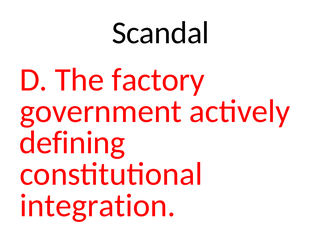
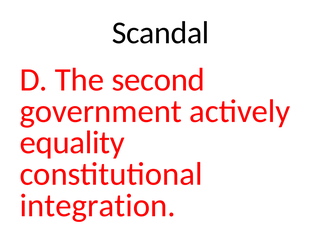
factory: factory -> second
defining: defining -> equality
